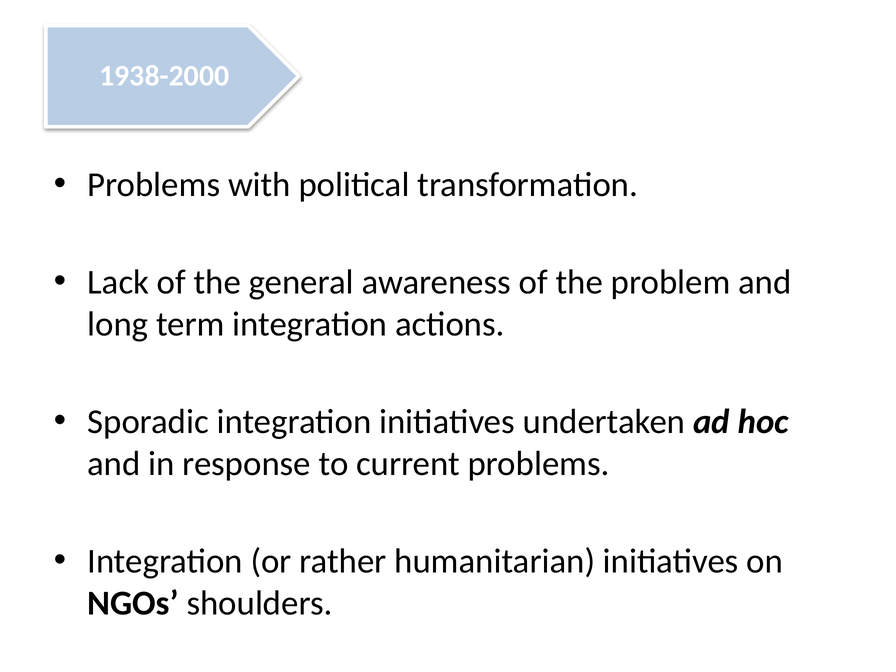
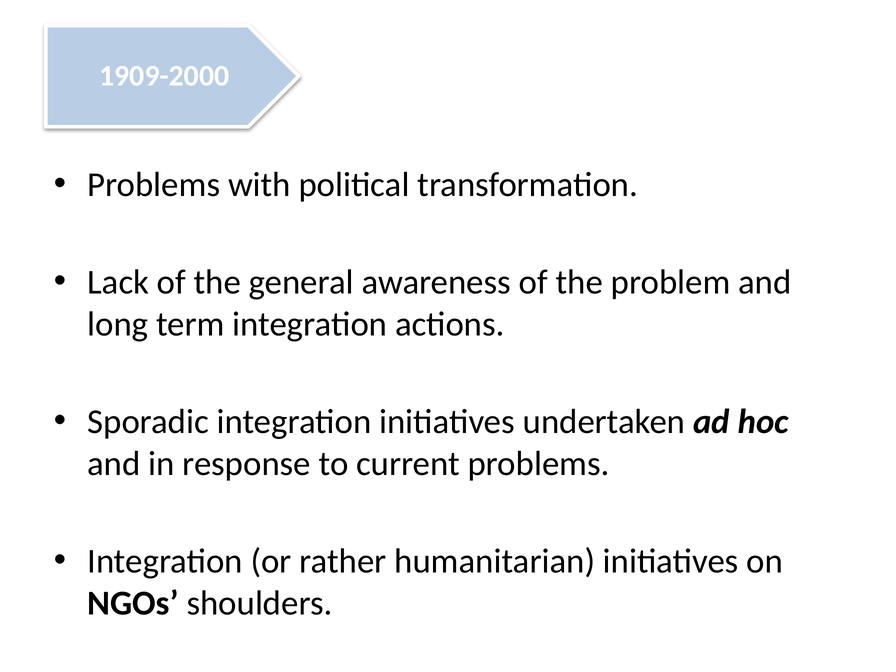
1938-2000: 1938-2000 -> 1909-2000
